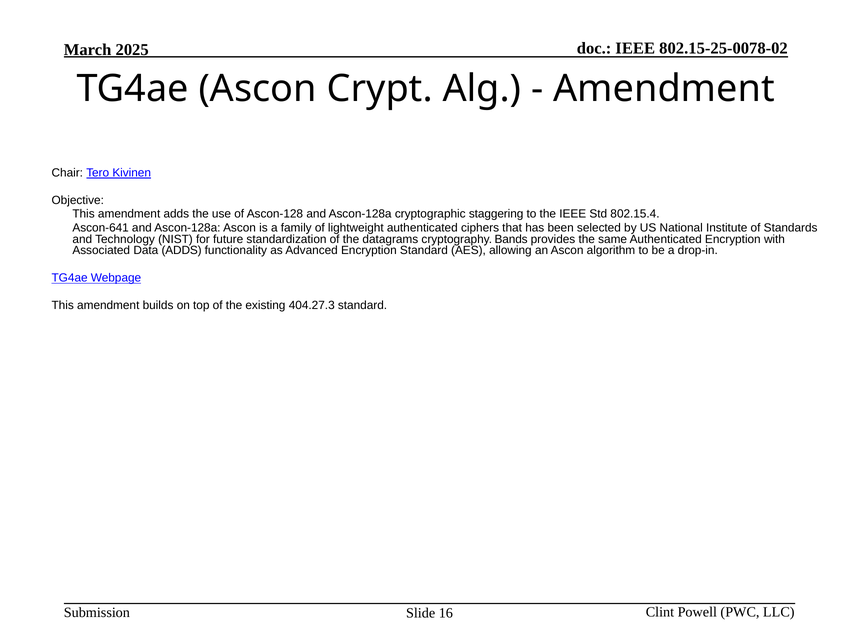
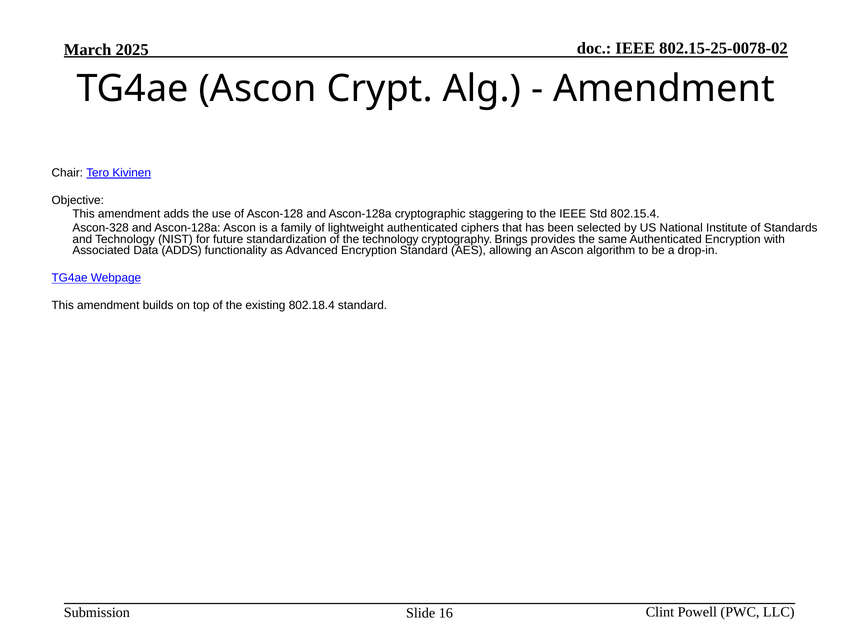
Ascon-641: Ascon-641 -> Ascon-328
the datagrams: datagrams -> technology
Bands: Bands -> Brings
404.27.3: 404.27.3 -> 802.18.4
